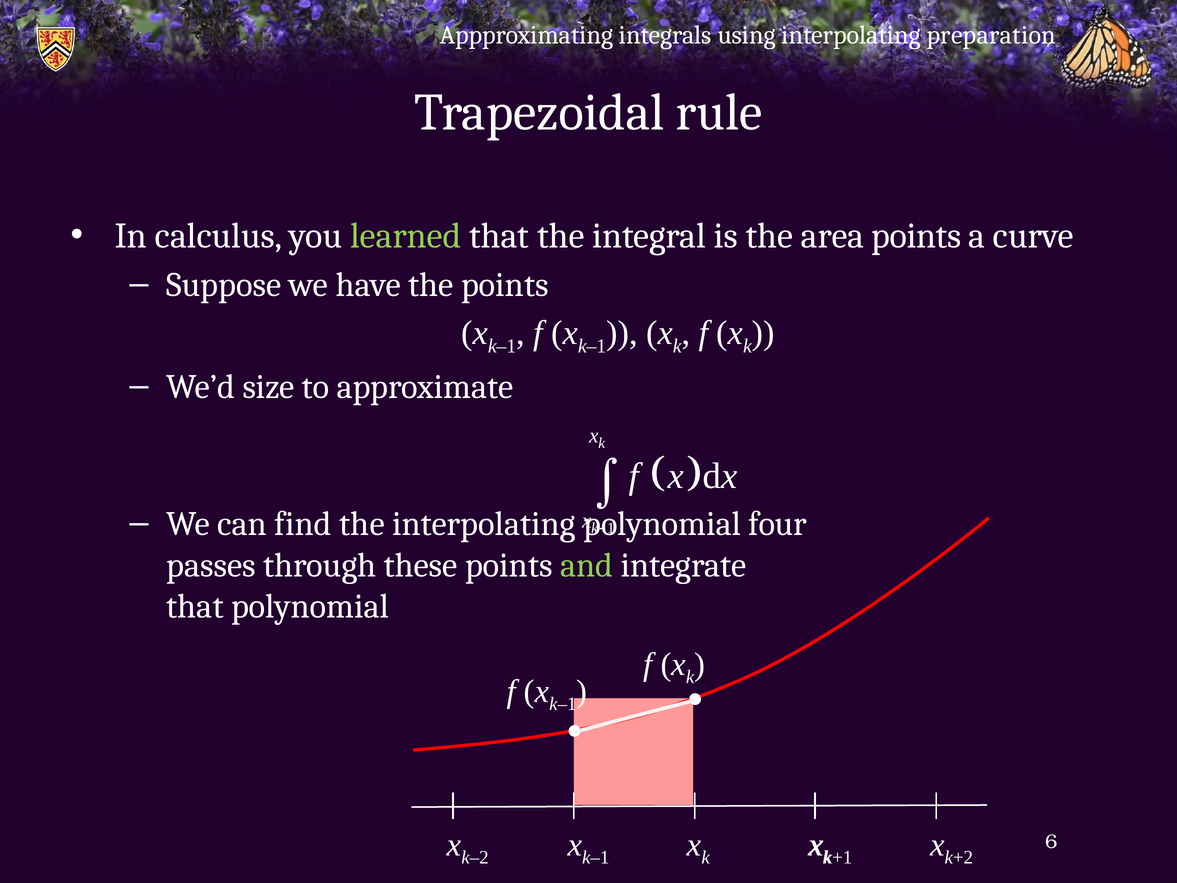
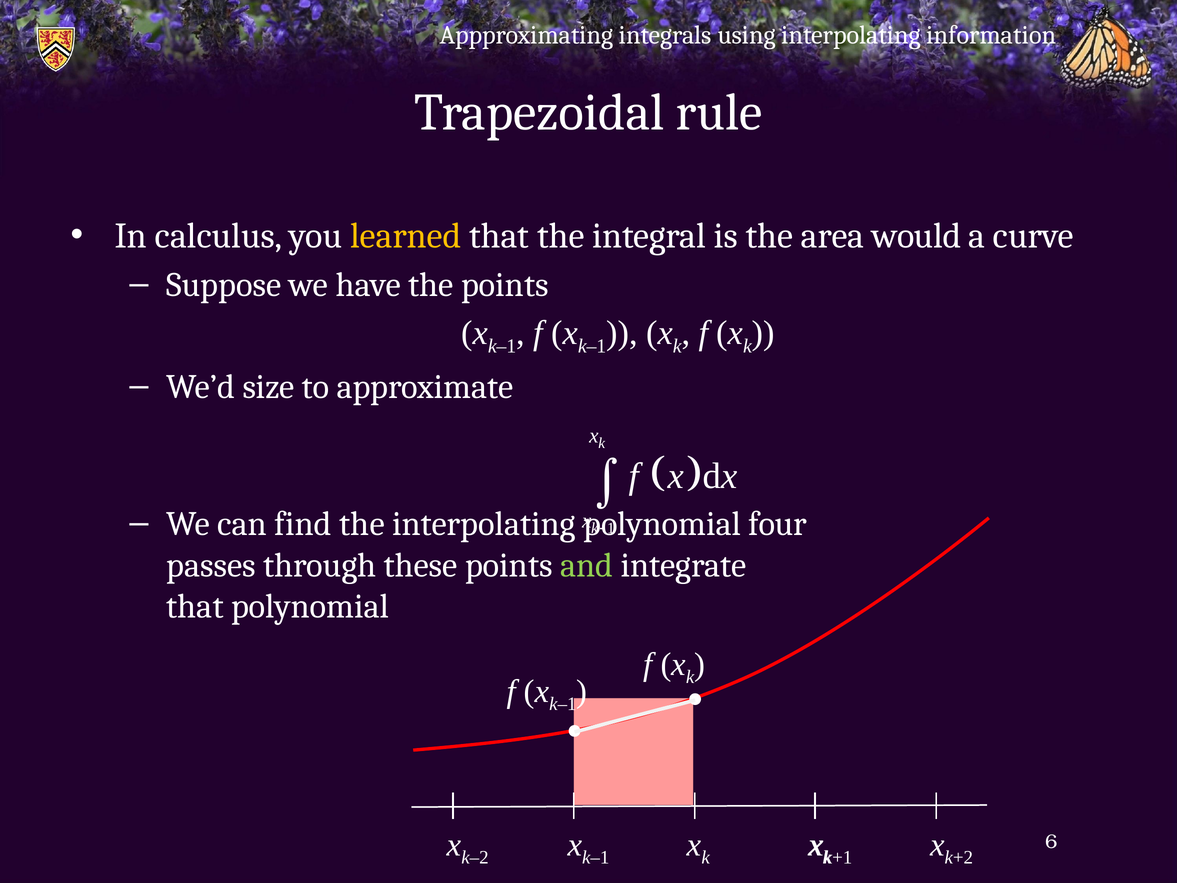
preparation: preparation -> information
learned colour: light green -> yellow
area points: points -> would
